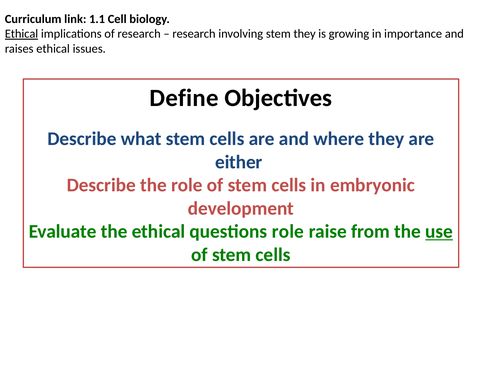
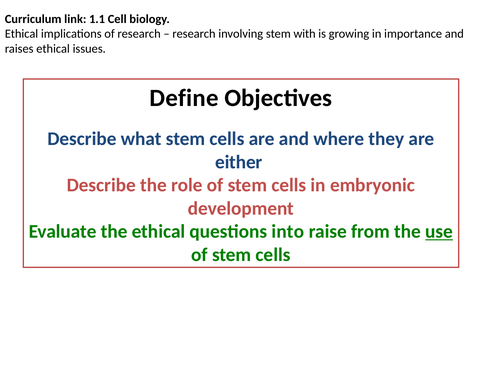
Ethical at (22, 34) underline: present -> none
stem they: they -> with
questions role: role -> into
